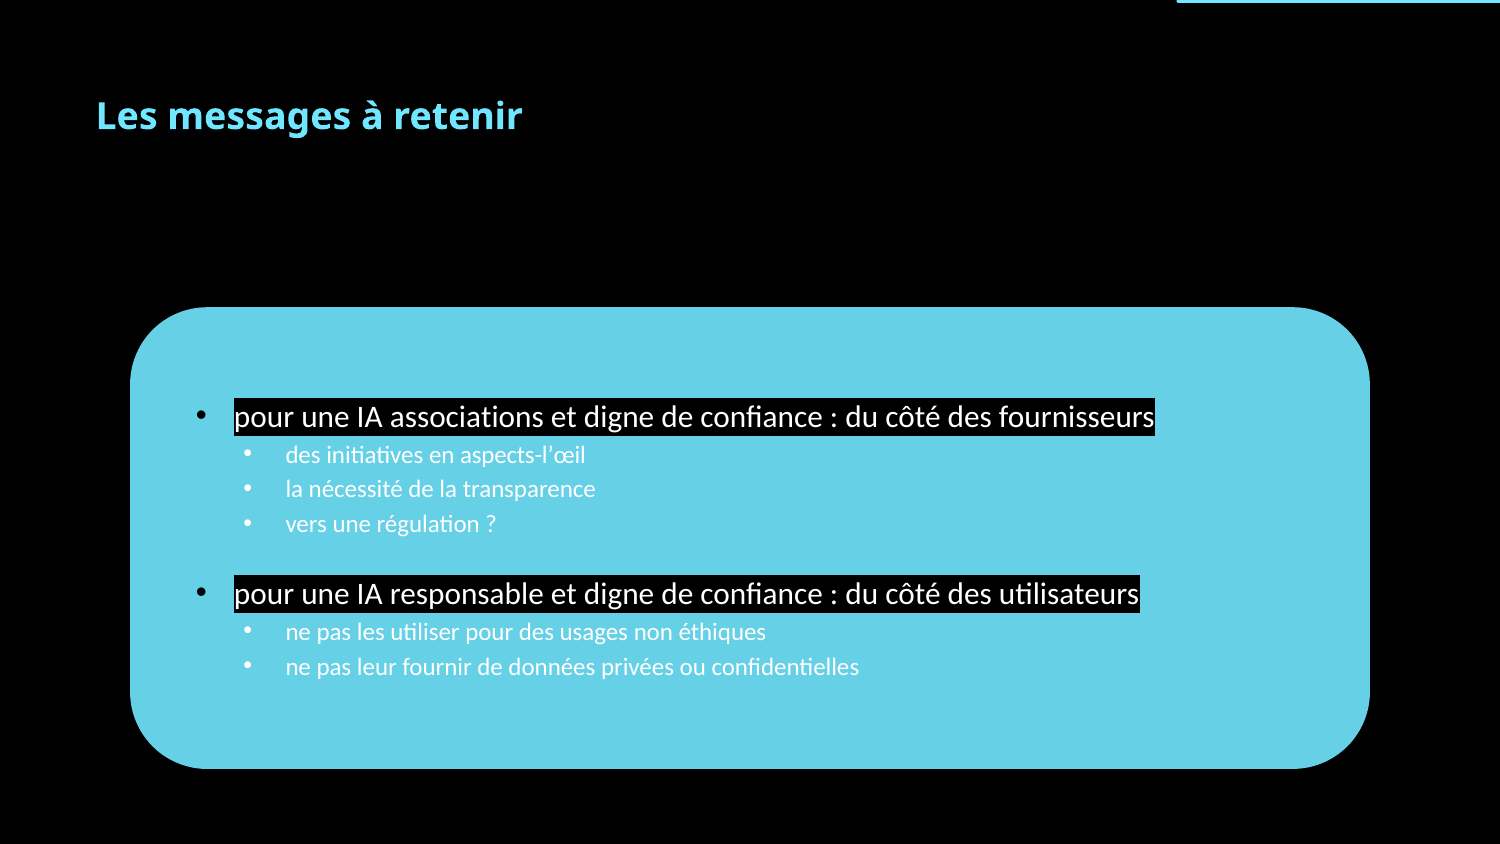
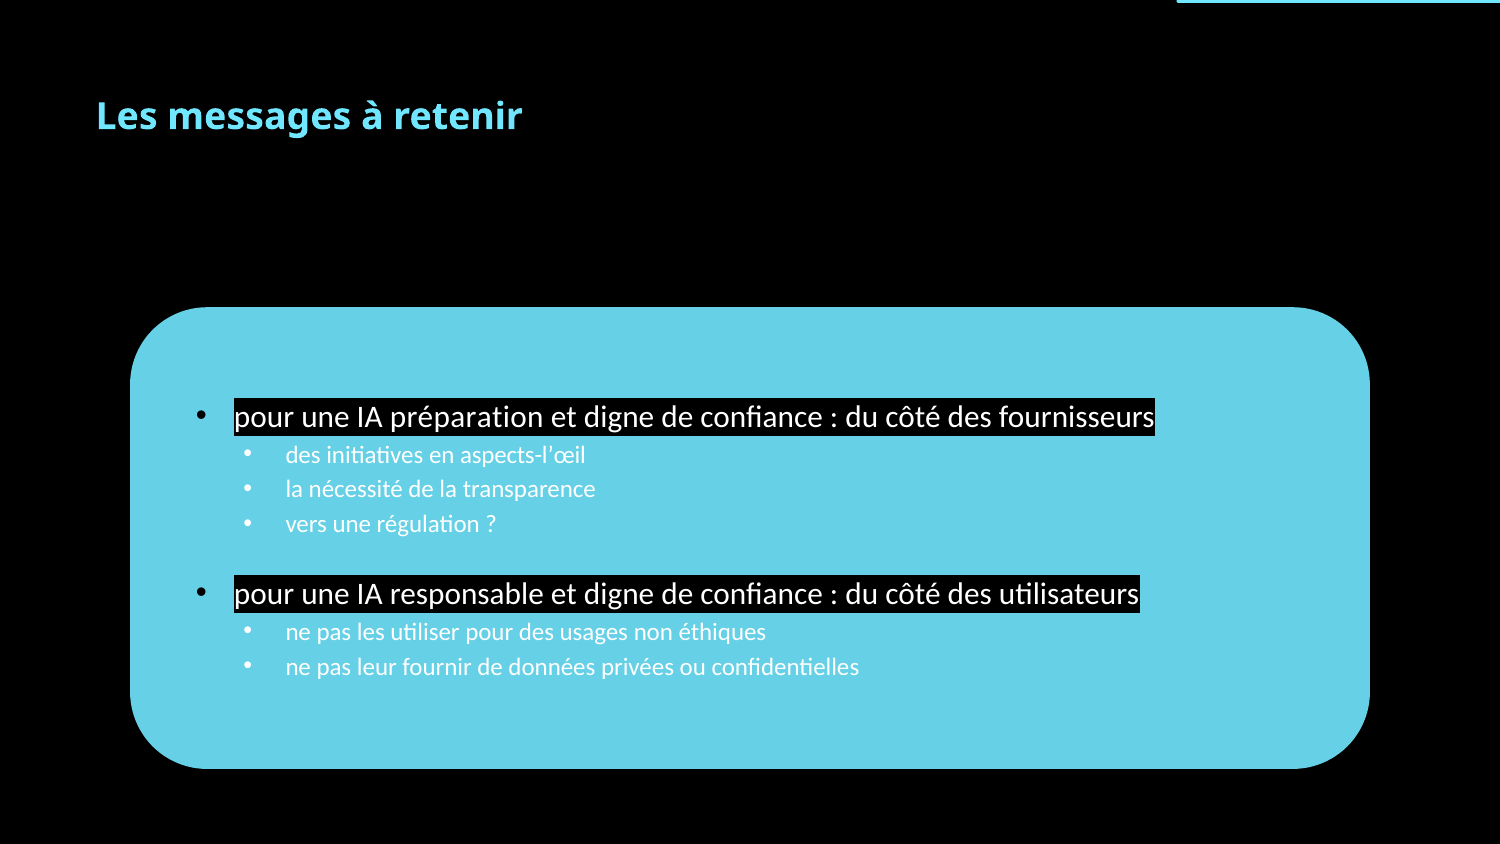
associations: associations -> préparation
